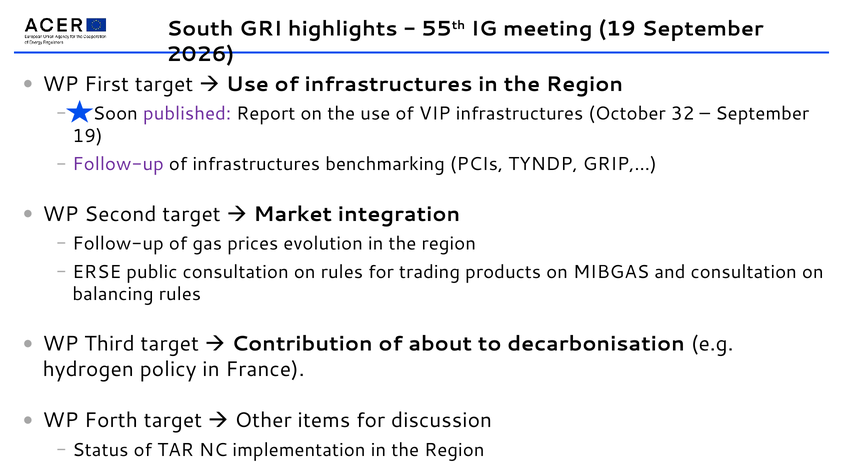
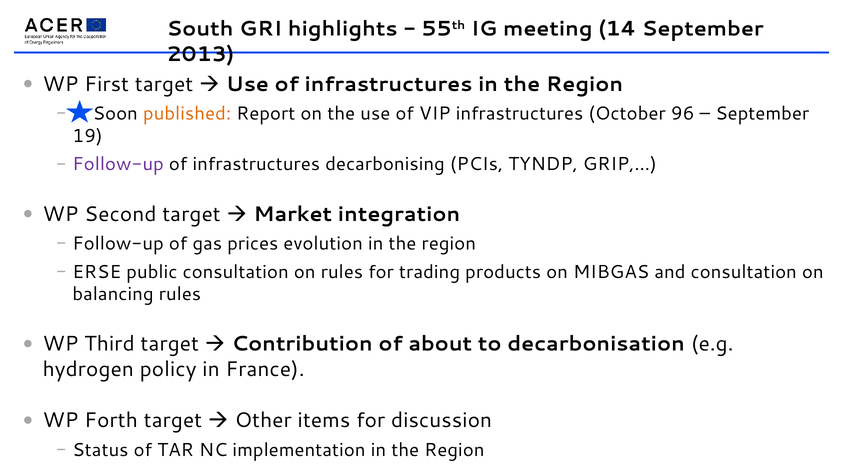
meeting 19: 19 -> 14
2026: 2026 -> 2013
published colour: purple -> orange
32: 32 -> 96
benchmarking: benchmarking -> decarbonising
